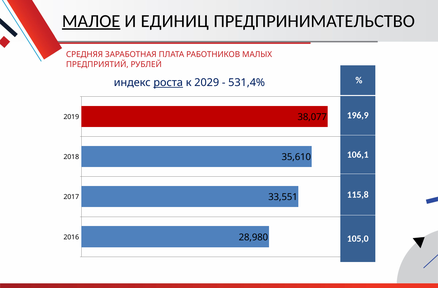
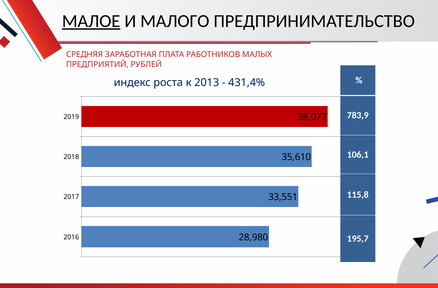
ЕДИНИЦ: ЕДИНИЦ -> МАЛОГО
роста underline: present -> none
2029: 2029 -> 2013
531,4%: 531,4% -> 431,4%
196,9: 196,9 -> 783,9
105,0: 105,0 -> 195,7
